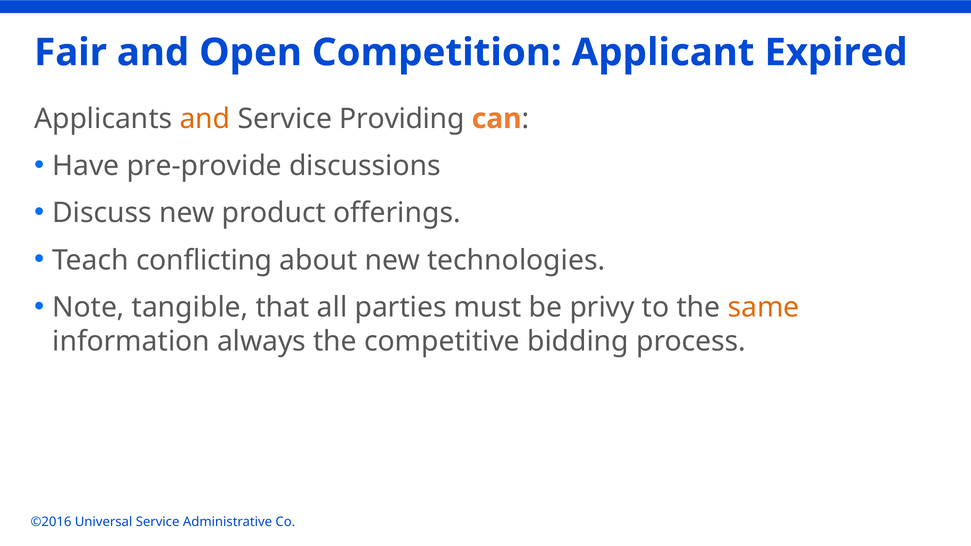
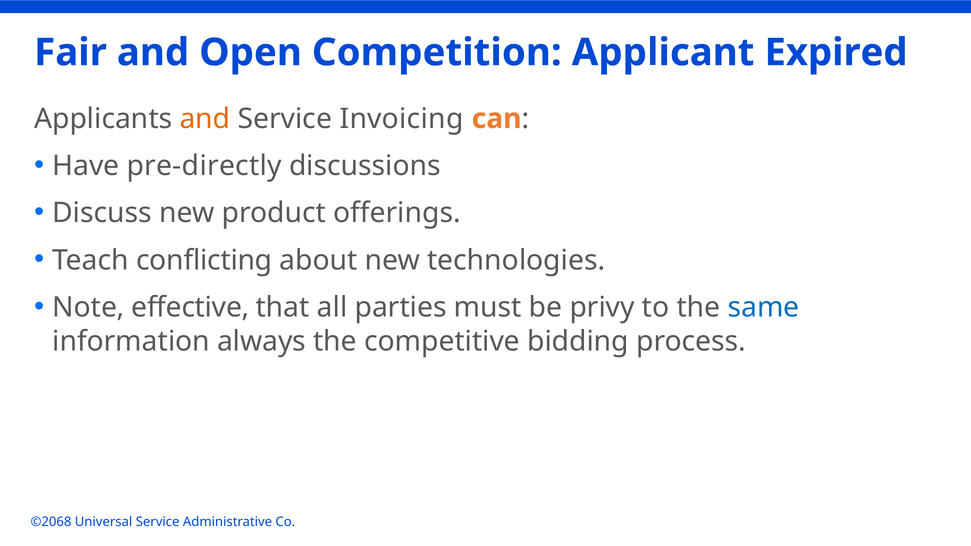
Providing: Providing -> Invoicing
pre-provide: pre-provide -> pre-directly
tangible: tangible -> effective
same colour: orange -> blue
©2016: ©2016 -> ©2068
